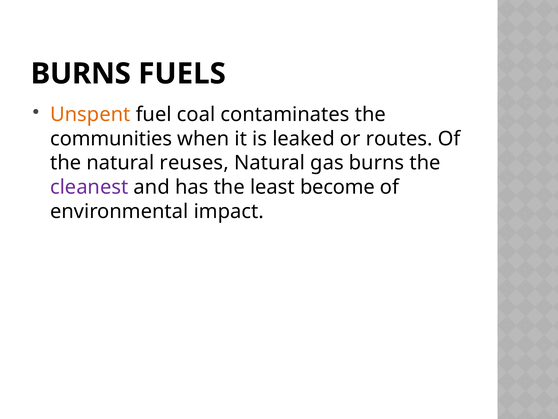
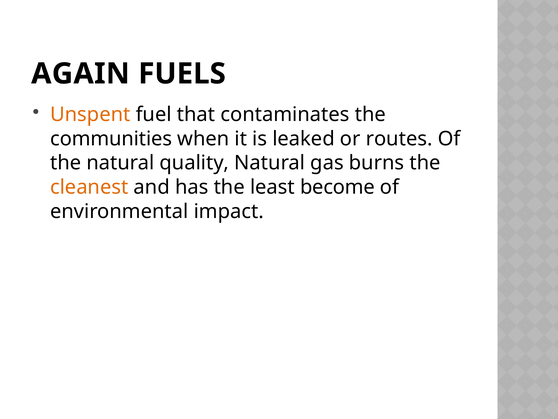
BURNS at (81, 74): BURNS -> AGAIN
coal: coal -> that
reuses: reuses -> quality
cleanest colour: purple -> orange
